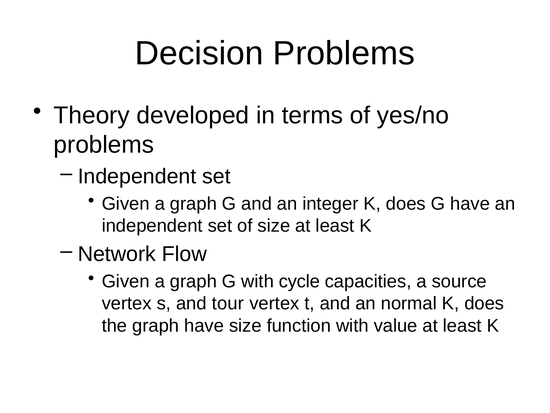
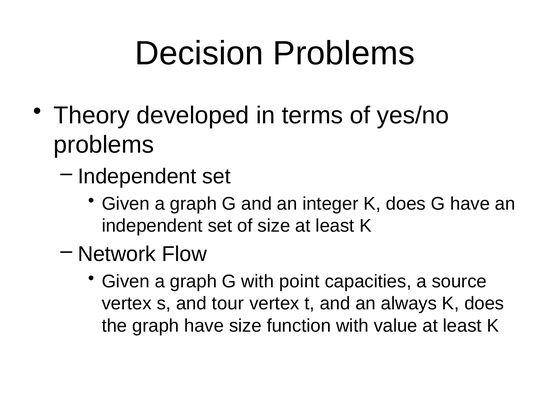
cycle: cycle -> point
normal: normal -> always
